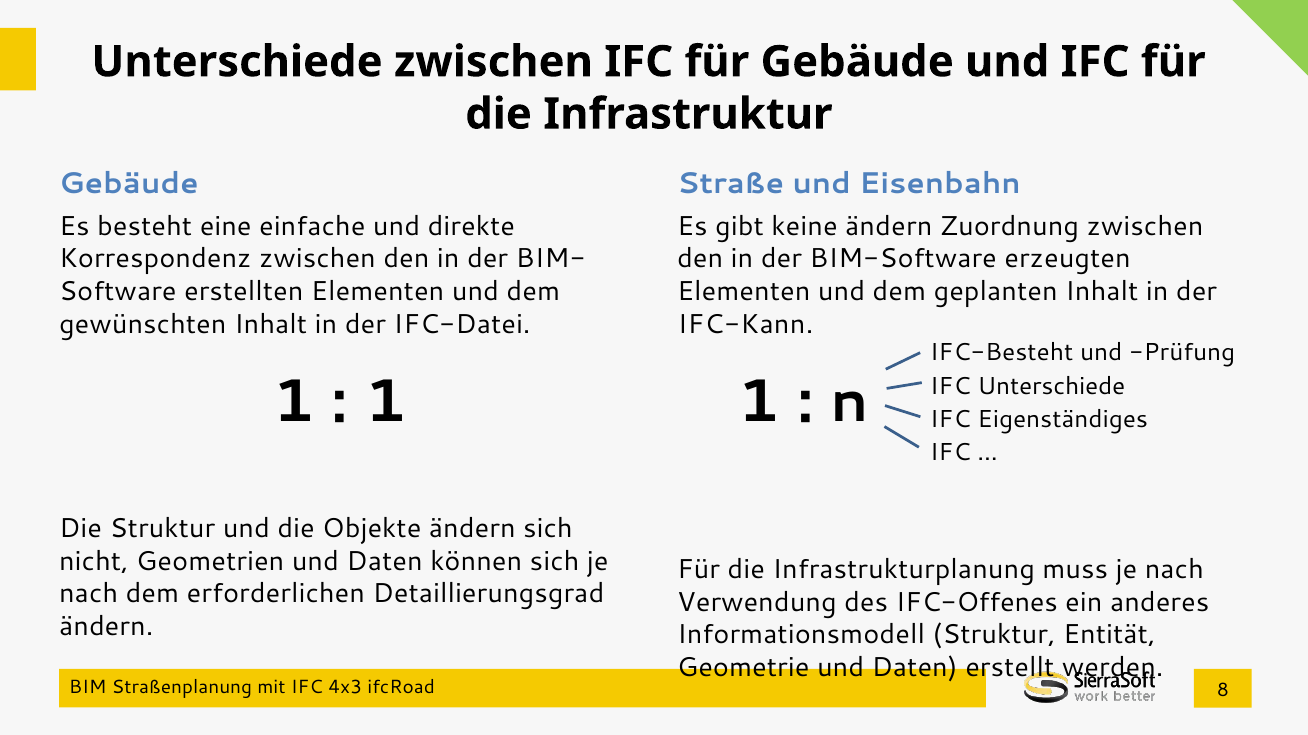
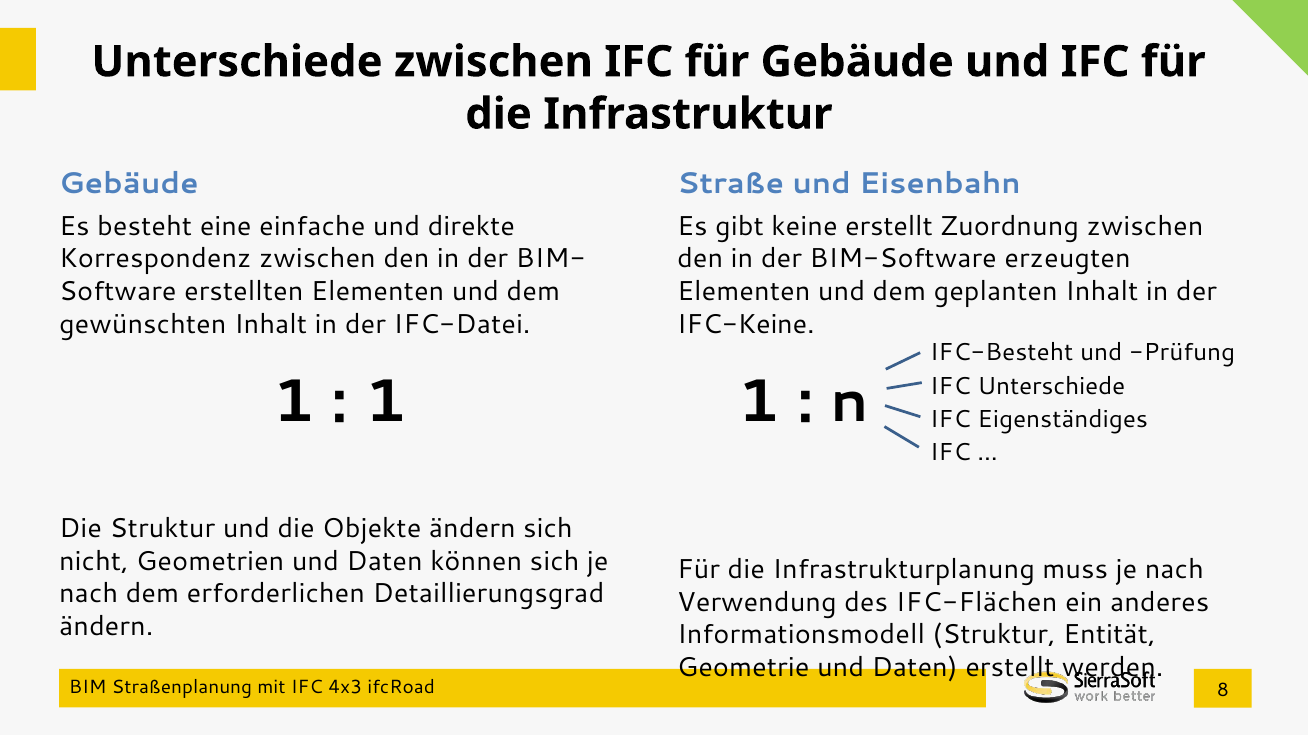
keine ändern: ändern -> erstellt
IFC-Kann: IFC-Kann -> IFC-Keine
IFC-Offenes: IFC-Offenes -> IFC-Flächen
